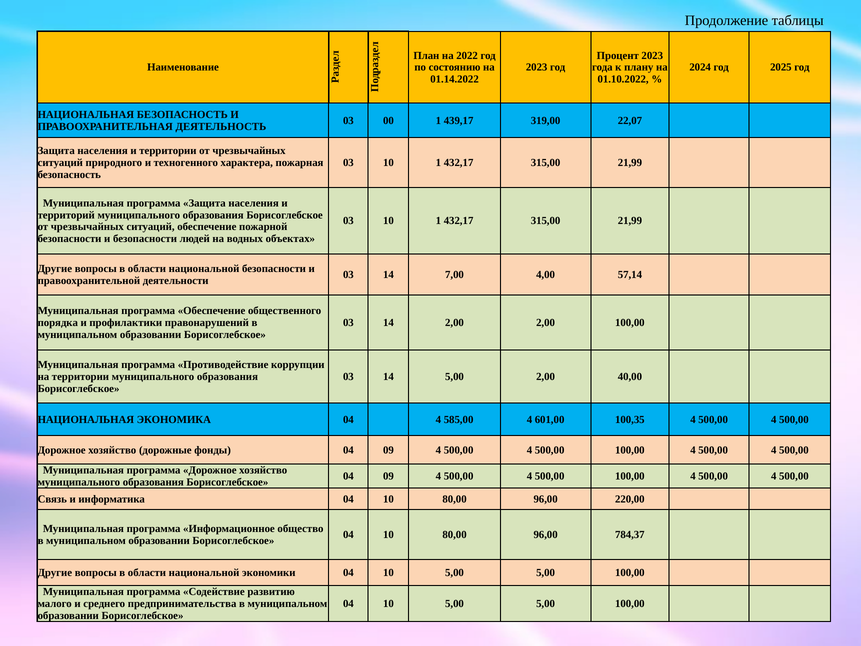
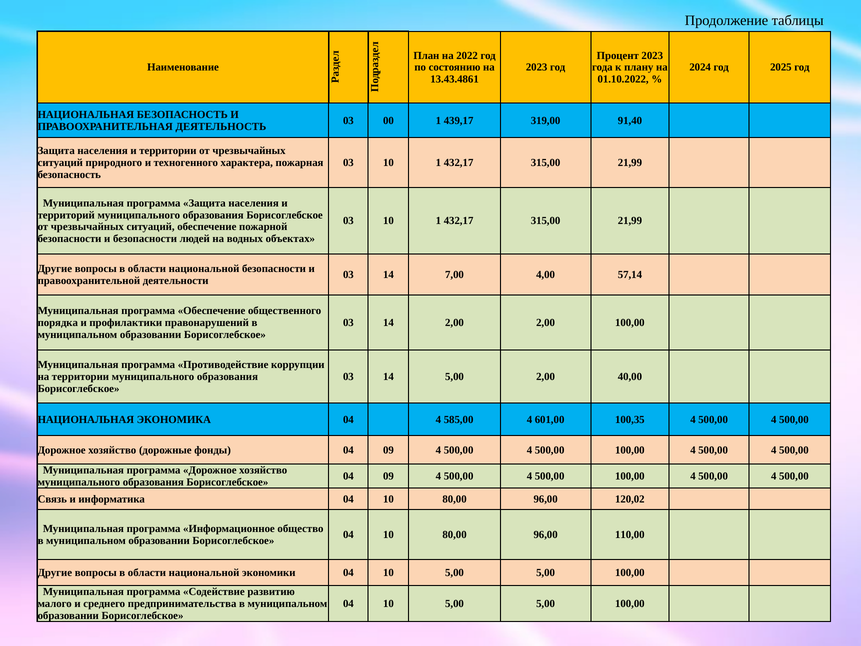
01.14.2022: 01.14.2022 -> 13.43.4861
22,07: 22,07 -> 91,40
220,00: 220,00 -> 120,02
784,37: 784,37 -> 110,00
